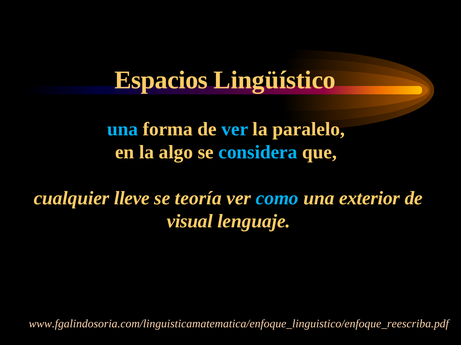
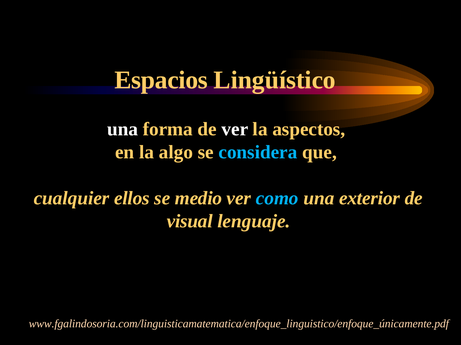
una at (123, 130) colour: light blue -> white
ver at (235, 130) colour: light blue -> white
paralelo: paralelo -> aspectos
lleve: lleve -> ellos
teoría: teoría -> medio
www.fgalindosoria.com/linguisticamatematica/enfoque_linguistico/enfoque_reescriba.pdf: www.fgalindosoria.com/linguisticamatematica/enfoque_linguistico/enfoque_reescriba.pdf -> www.fgalindosoria.com/linguisticamatematica/enfoque_linguistico/enfoque_únicamente.pdf
